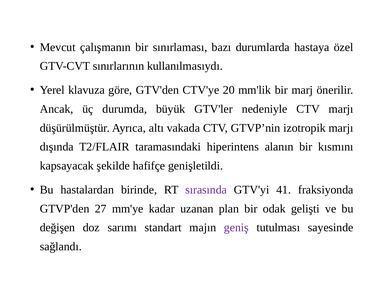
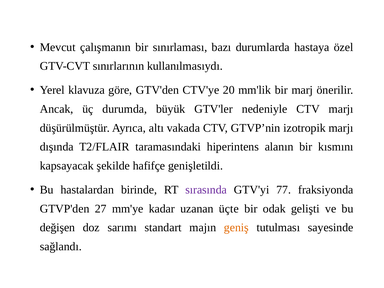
41: 41 -> 77
plan: plan -> üçte
geniş colour: purple -> orange
